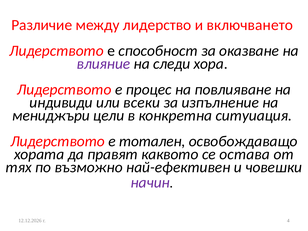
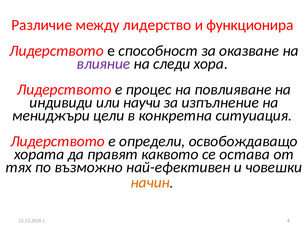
включването: включването -> функционира
всеки: всеки -> научи
тотален: тотален -> определи
начин colour: purple -> orange
